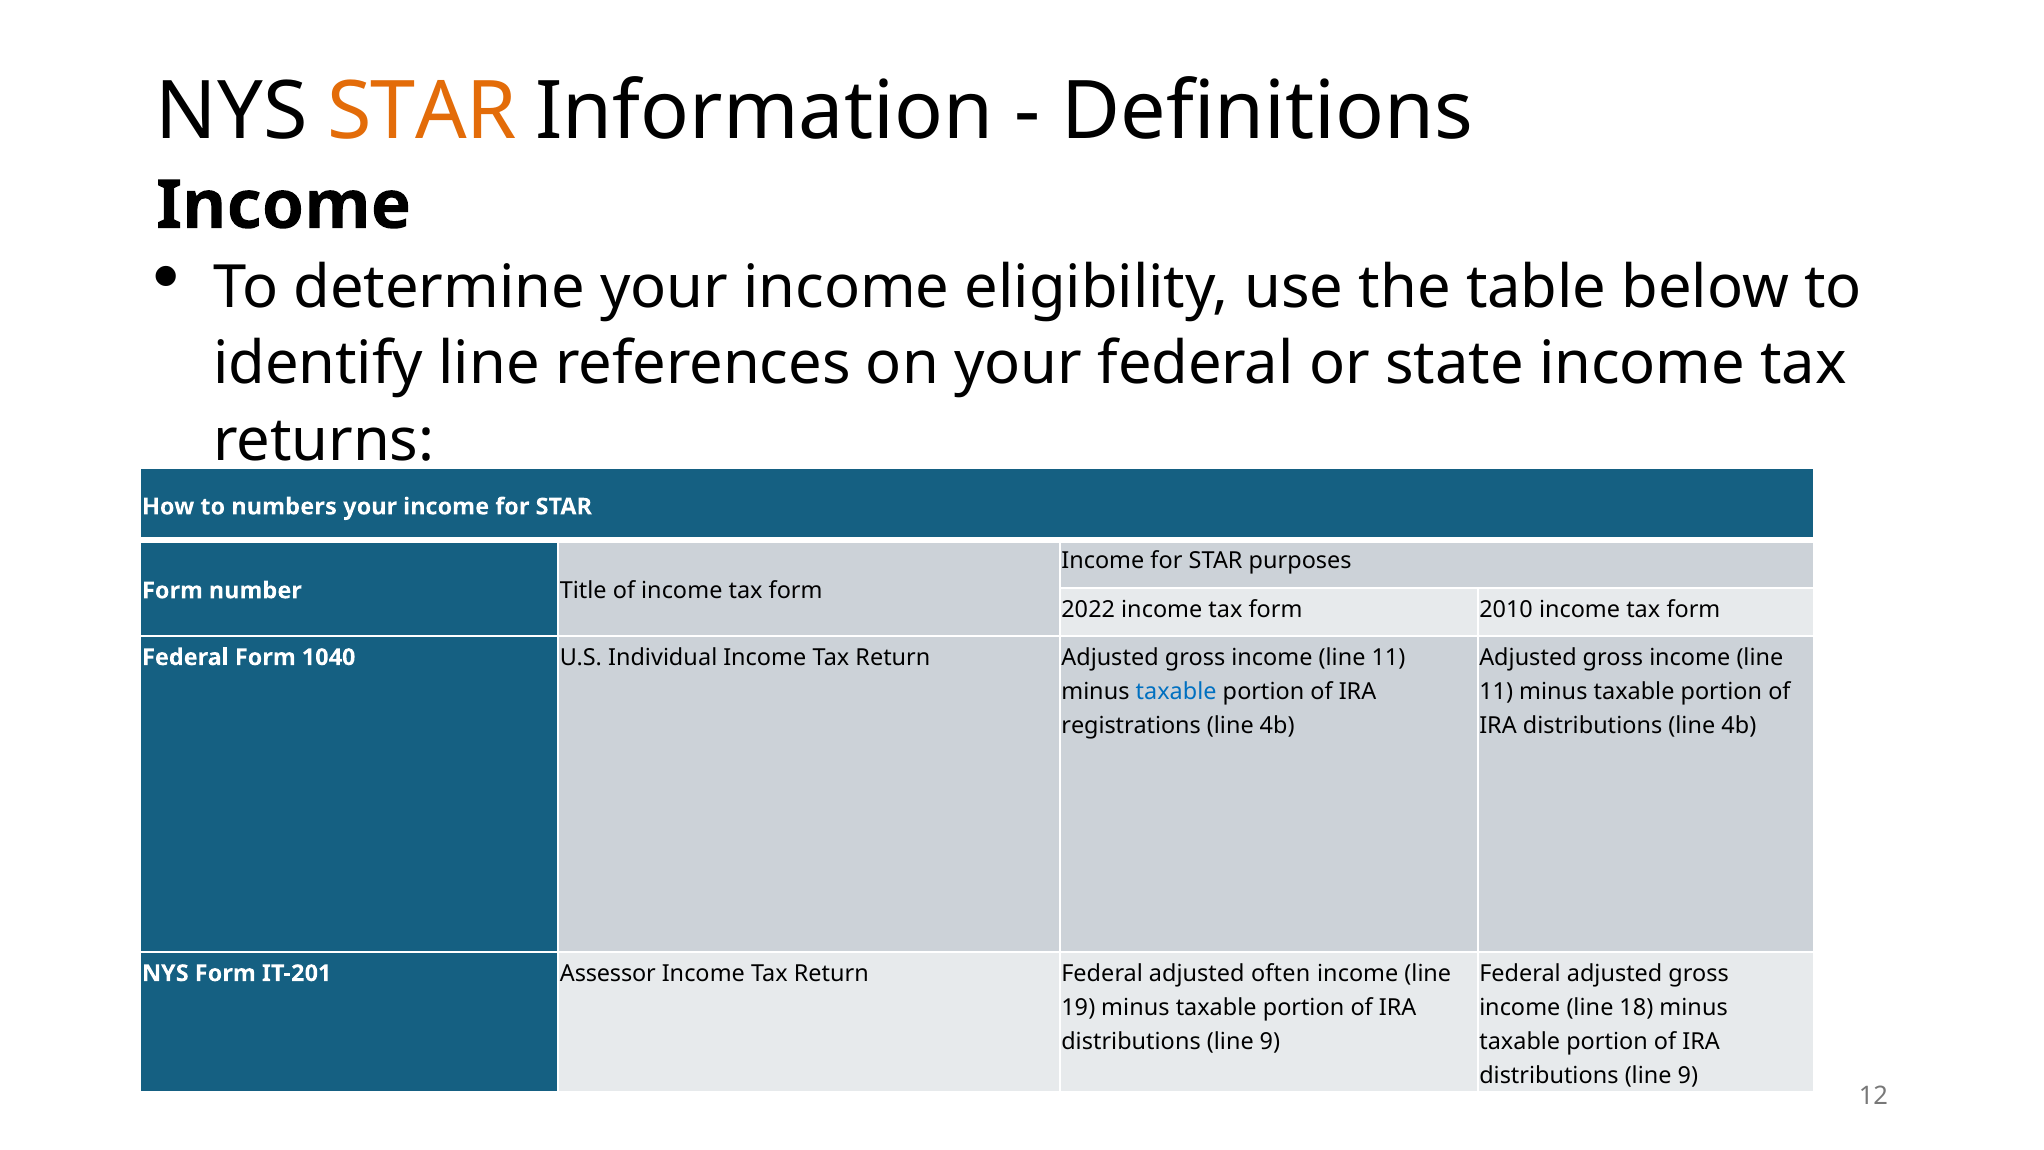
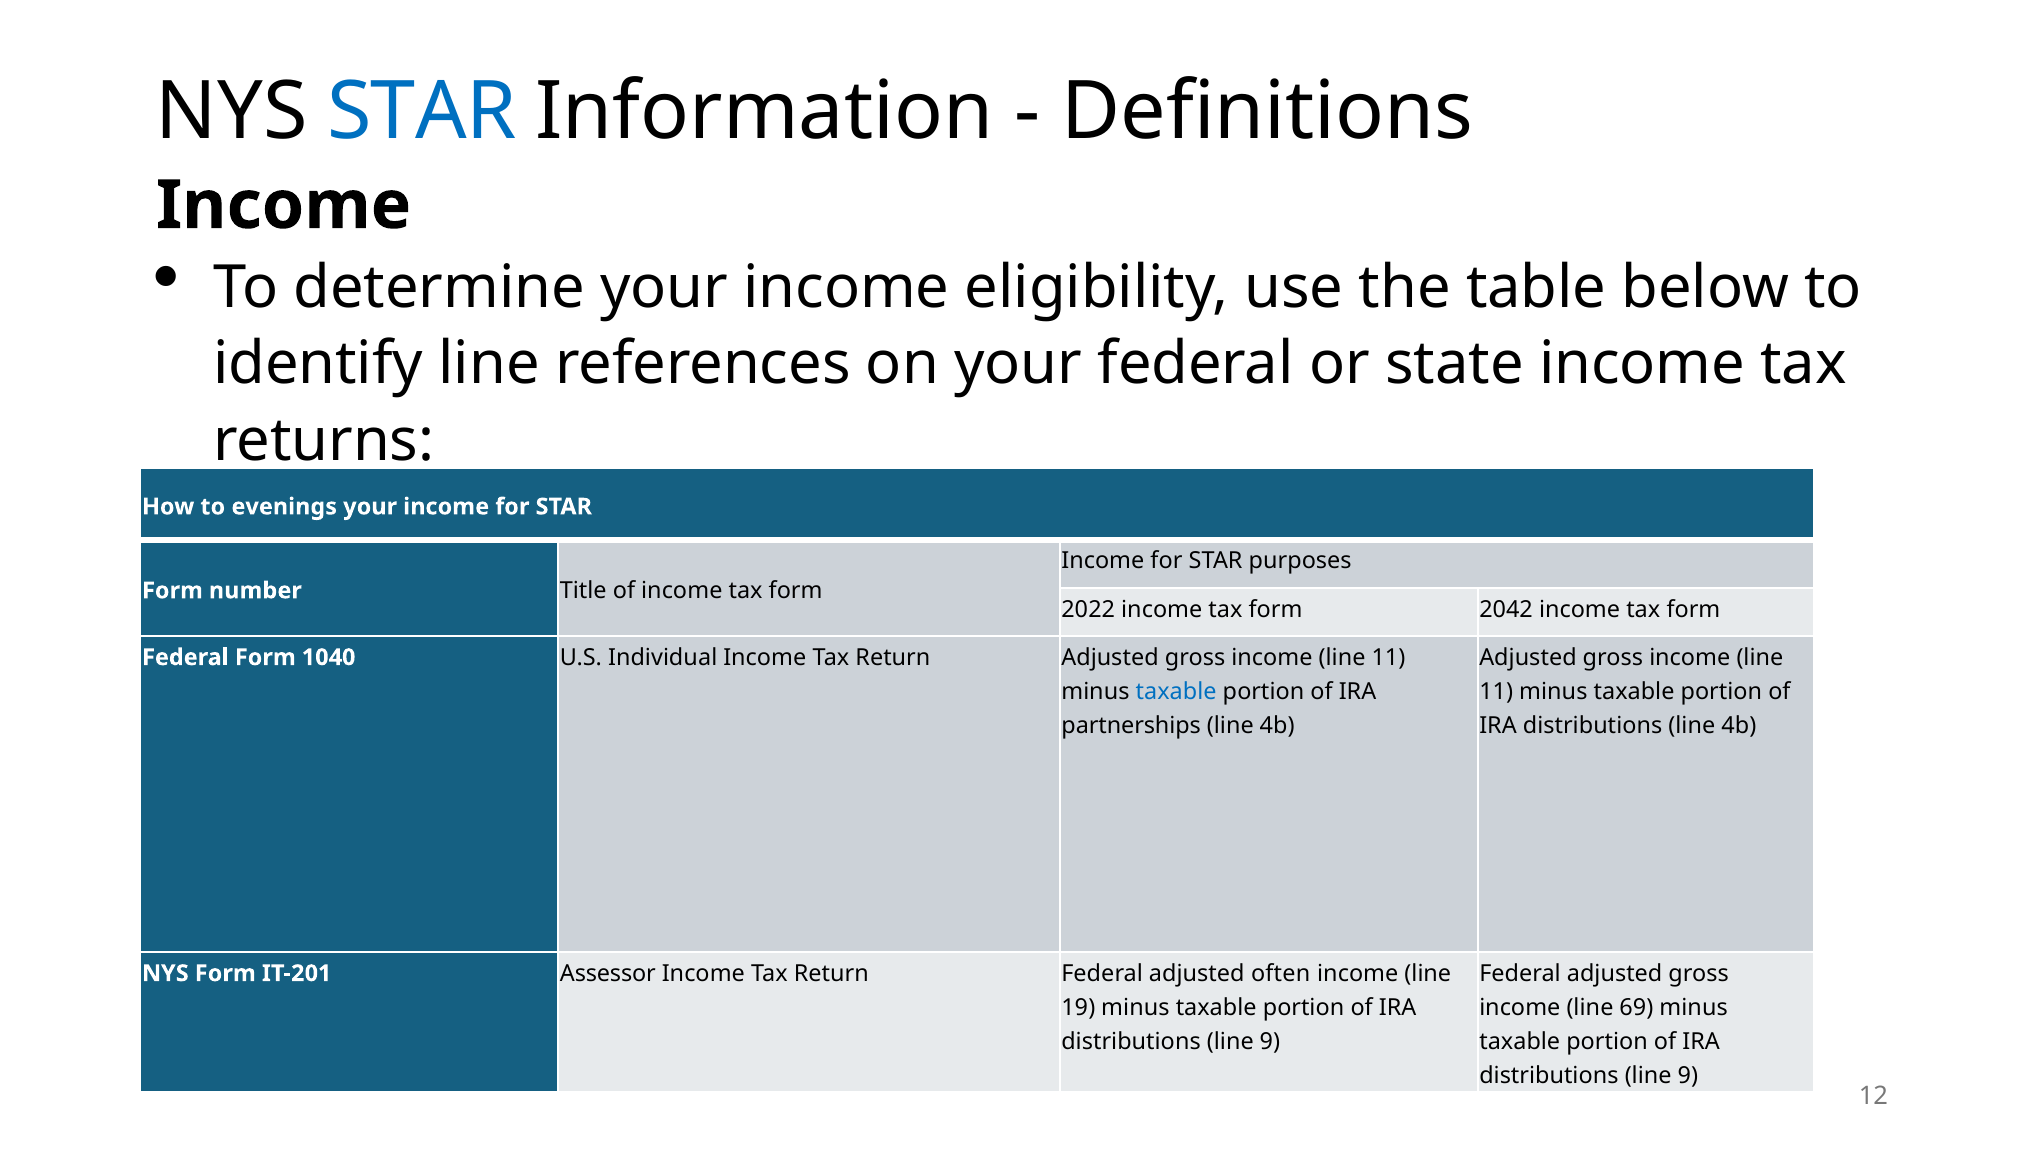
STAR at (422, 112) colour: orange -> blue
numbers: numbers -> evenings
2010: 2010 -> 2042
registrations: registrations -> partnerships
18: 18 -> 69
